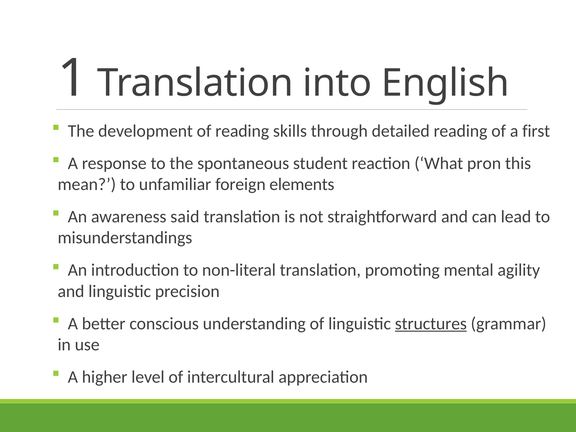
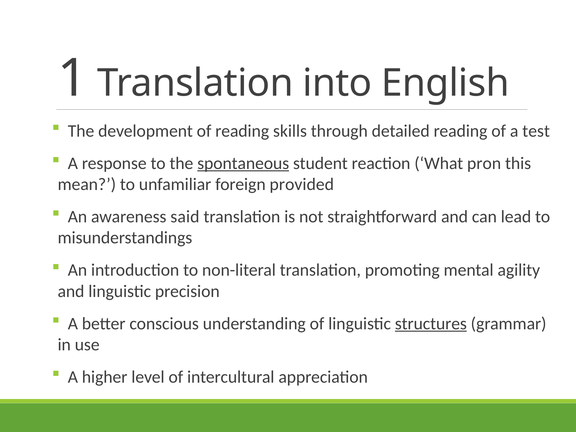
first: first -> test
spontaneous underline: none -> present
elements: elements -> provided
